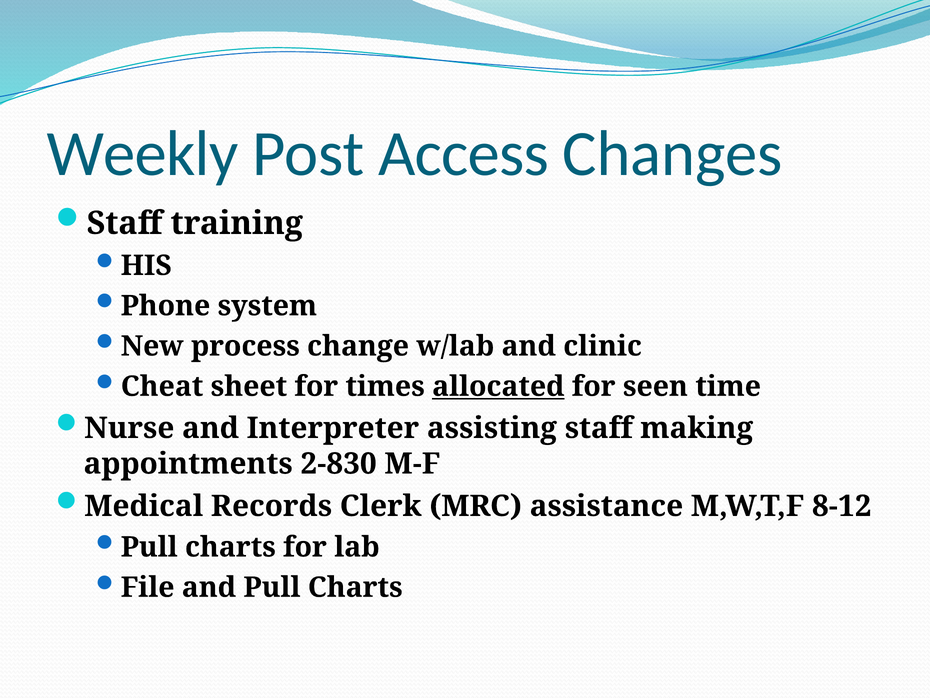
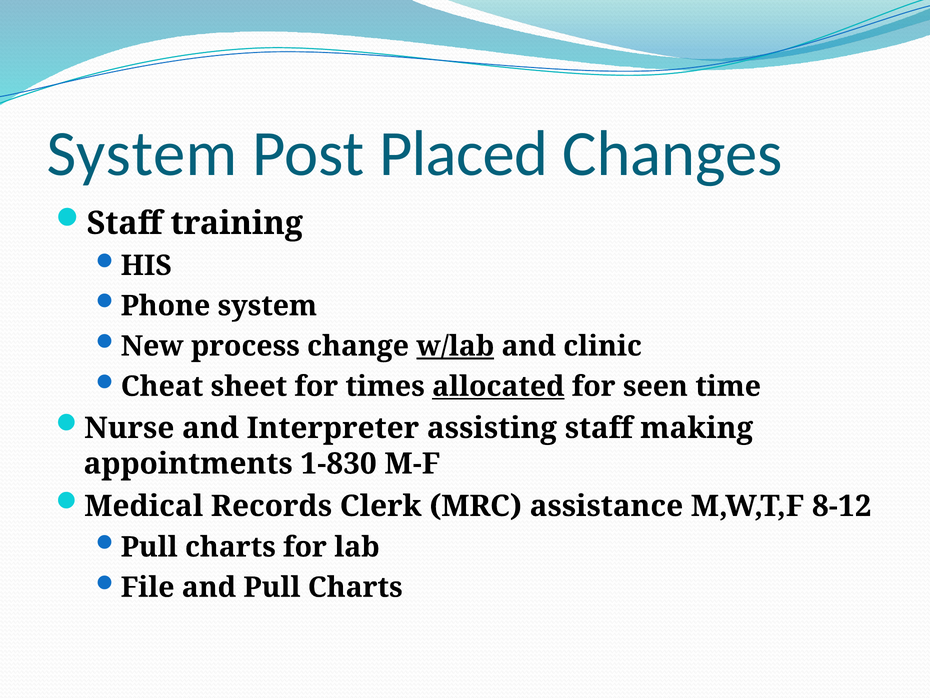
Weekly at (142, 154): Weekly -> System
Access: Access -> Placed
w/lab underline: none -> present
2-830: 2-830 -> 1-830
